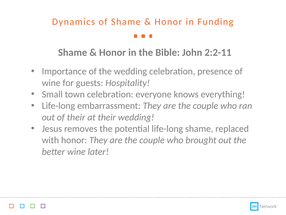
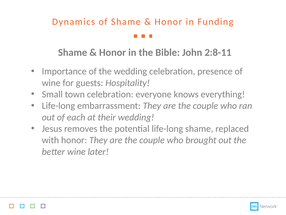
2:2-11: 2:2-11 -> 2:8-11
of their: their -> each
